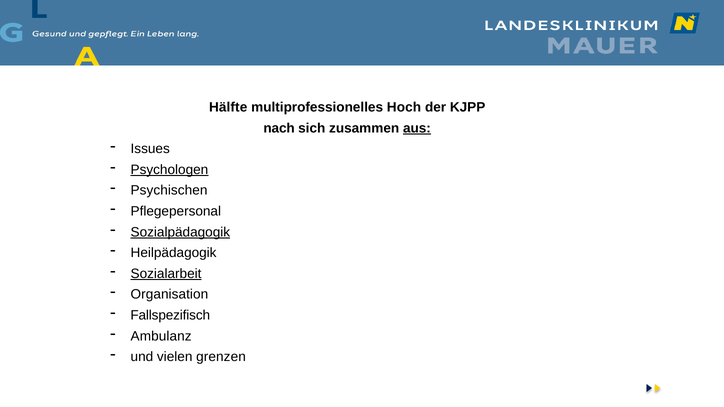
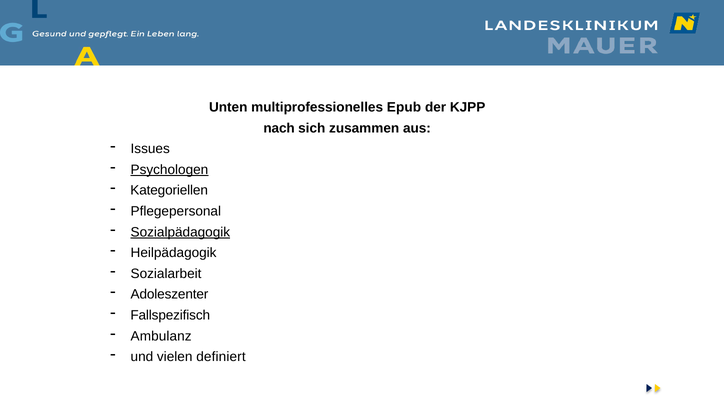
Hälfte: Hälfte -> Unten
Hoch: Hoch -> Epub
aus underline: present -> none
Psychischen: Psychischen -> Kategoriellen
Sozialarbeit underline: present -> none
Organisation: Organisation -> Adoleszenter
grenzen: grenzen -> definiert
